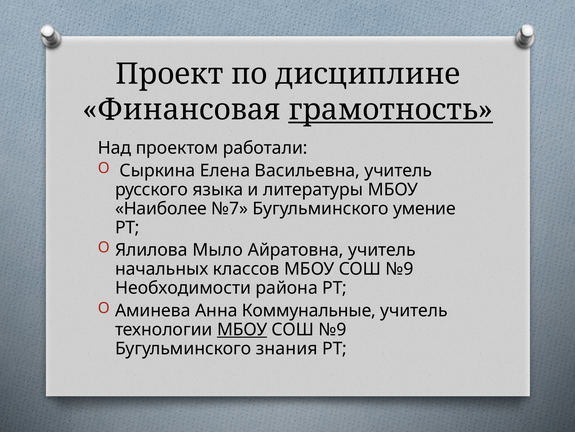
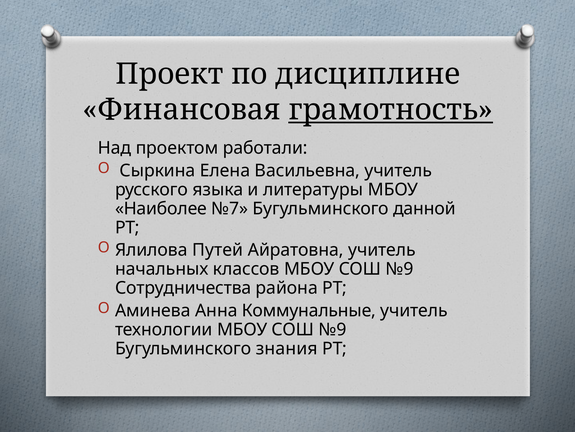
умение: умение -> данной
Мыло: Мыло -> Путей
Необходимости: Необходимости -> Сотрудничества
МБОУ at (242, 329) underline: present -> none
